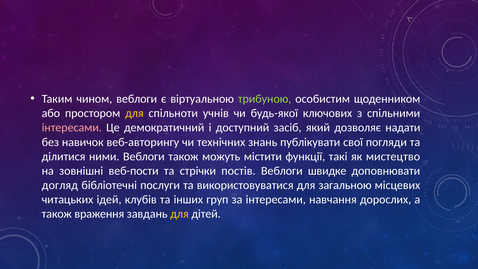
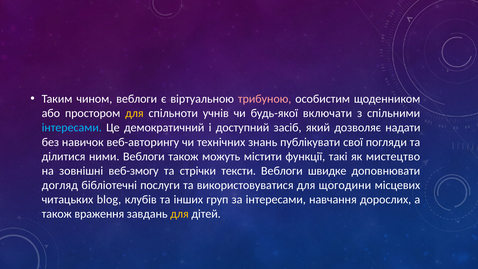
трибуною colour: light green -> pink
ключових: ключових -> включати
інтересами at (72, 128) colour: pink -> light blue
веб-пости: веб-пости -> веб-змогу
постів: постів -> тексти
загальною: загальною -> щогодини
ідей: ідей -> blog
